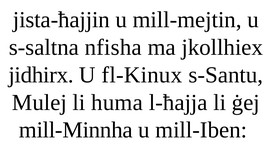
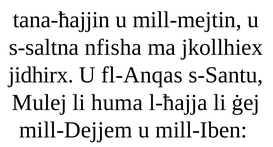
jista-ħajjin: jista-ħajjin -> tana-ħajjin
fl-Kinux: fl-Kinux -> fl-Anqas
mill-Minnha: mill-Minnha -> mill-Dejjem
